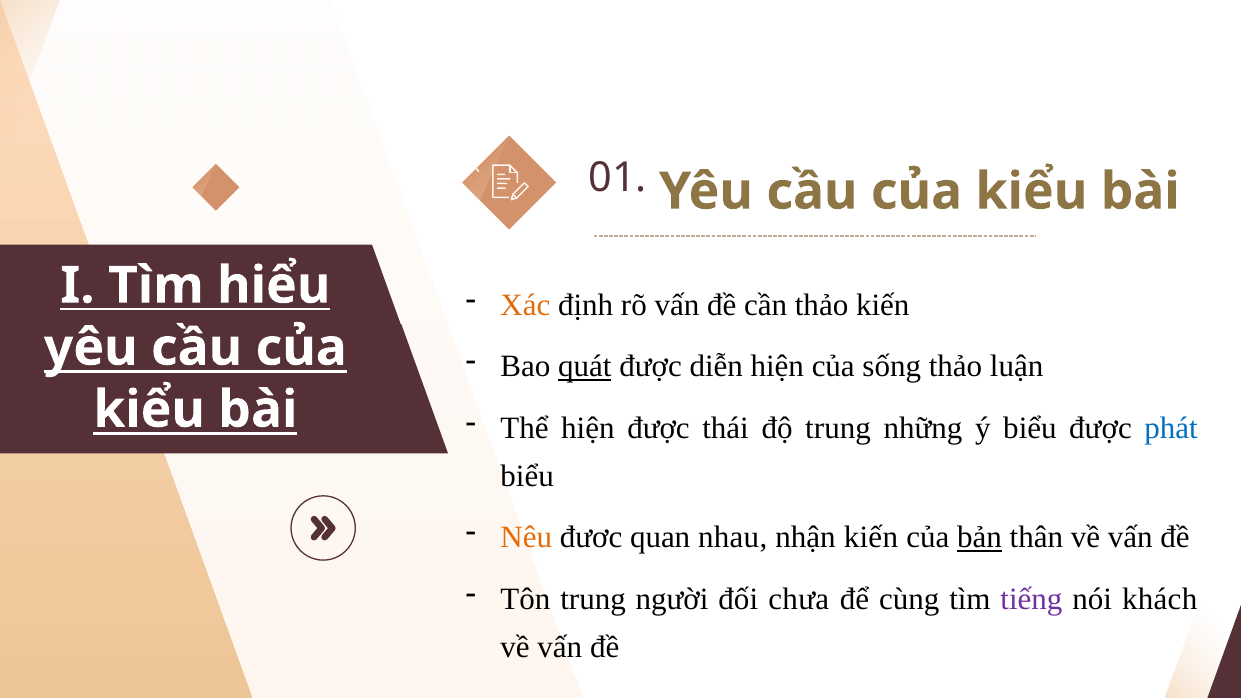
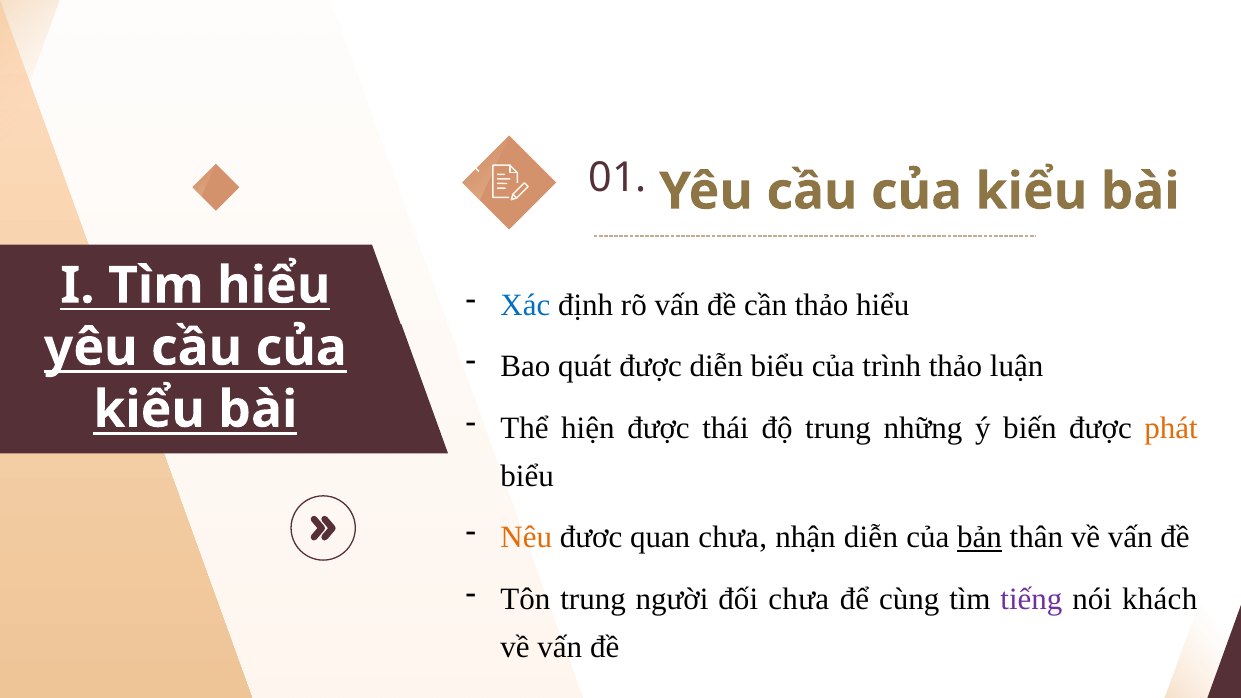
Xác colour: orange -> blue
thảo kiến: kiến -> hiểu
quát underline: present -> none
diễn hiện: hiện -> biểu
sống: sống -> trình
ý biểu: biểu -> biến
phát colour: blue -> orange
quan nhau: nhau -> chưa
nhận kiến: kiến -> diễn
